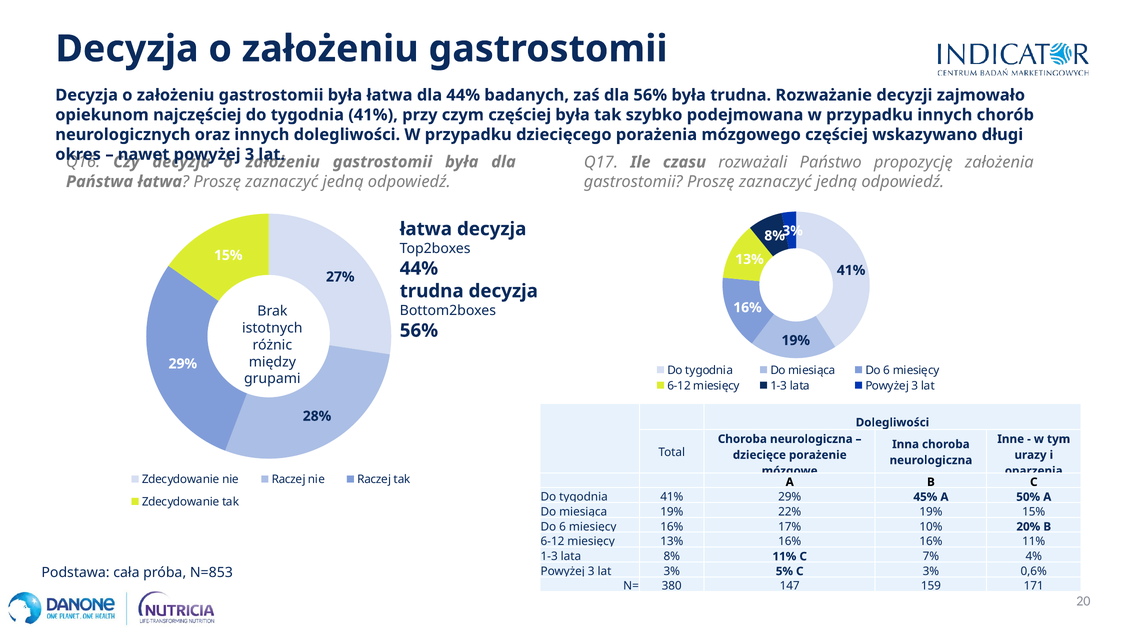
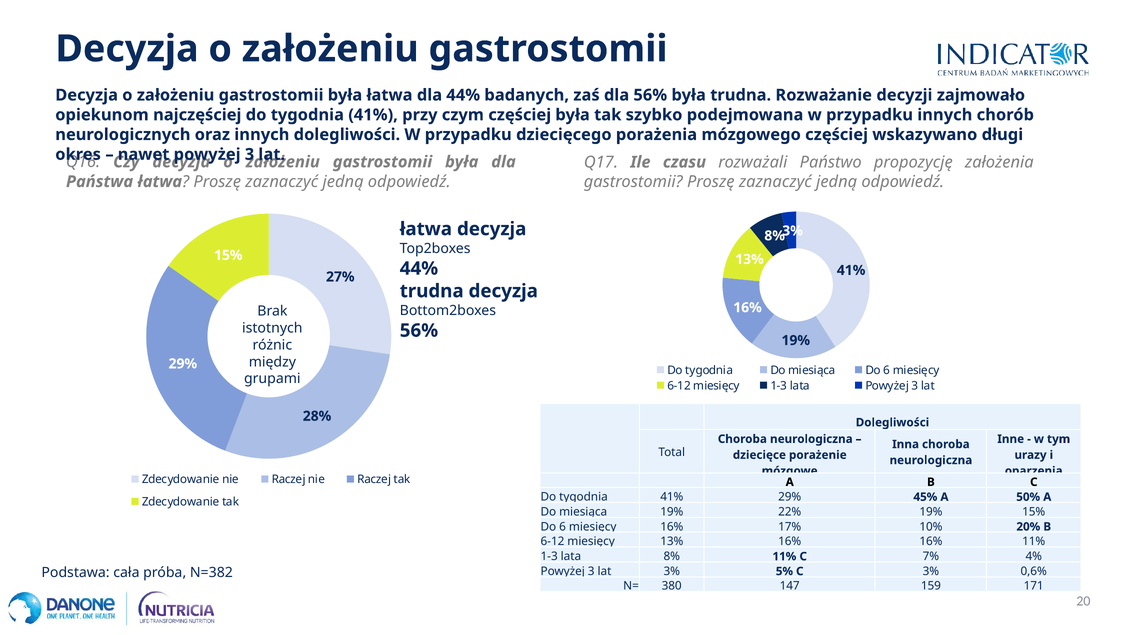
N=853: N=853 -> N=382
